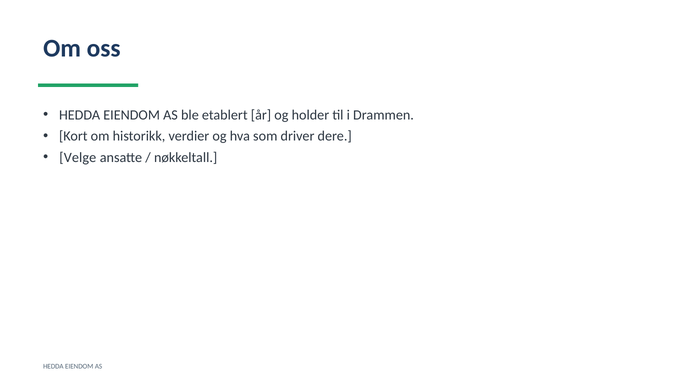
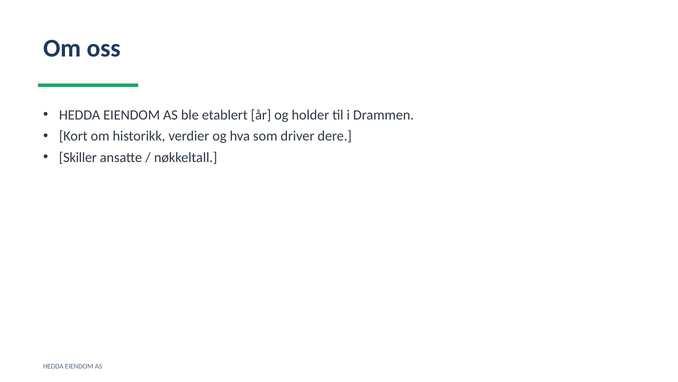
Velge: Velge -> Skiller
